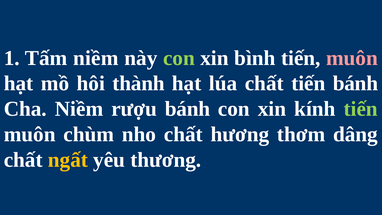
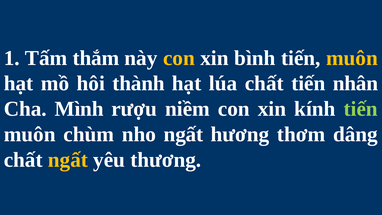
Tấm niềm: niềm -> thắm
con at (179, 58) colour: light green -> yellow
muôn at (352, 58) colour: pink -> yellow
tiến bánh: bánh -> nhân
Cha Niềm: Niềm -> Mình
rượu bánh: bánh -> niềm
nho chất: chất -> ngất
